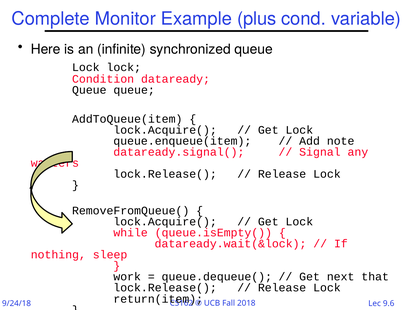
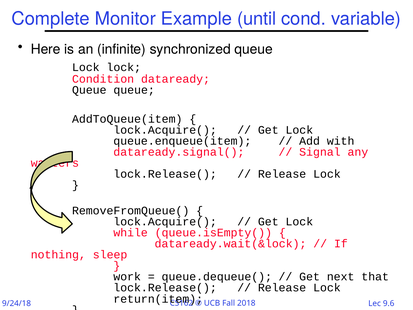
plus: plus -> until
note: note -> with
